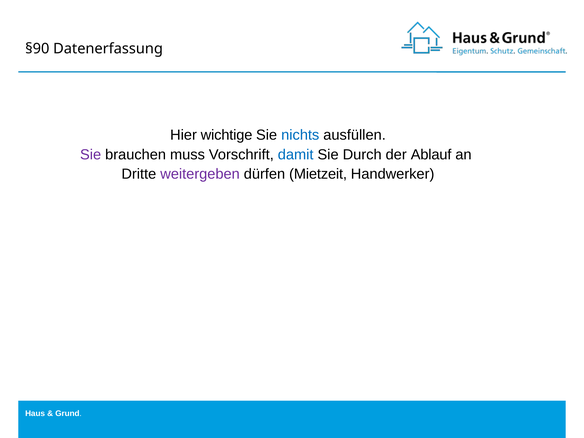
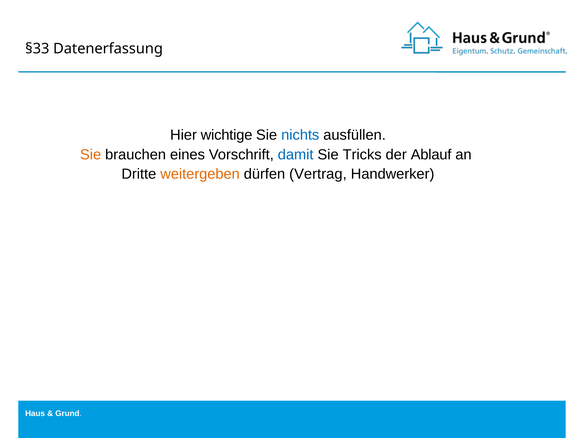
§90: §90 -> §33
Sie at (91, 155) colour: purple -> orange
muss: muss -> eines
Durch: Durch -> Tricks
weitergeben colour: purple -> orange
Mietzeit: Mietzeit -> Vertrag
